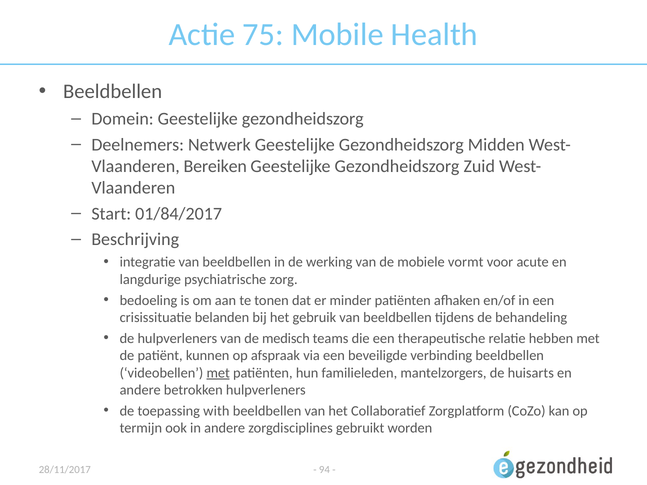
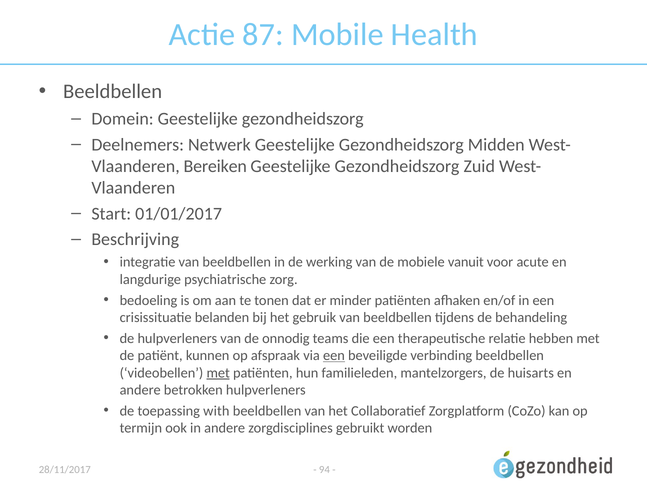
75: 75 -> 87
01/84/2017: 01/84/2017 -> 01/01/2017
vormt: vormt -> vanuit
medisch: medisch -> onnodig
een at (334, 356) underline: none -> present
